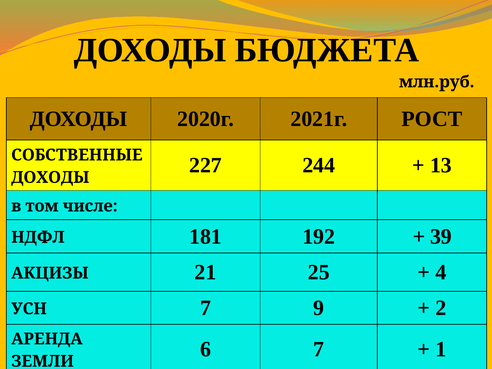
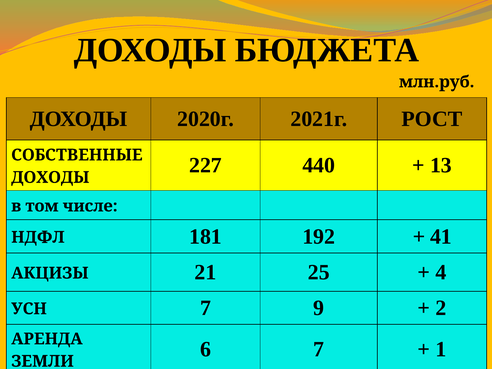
244: 244 -> 440
39: 39 -> 41
